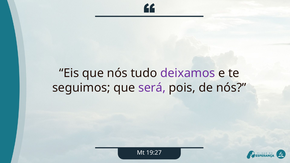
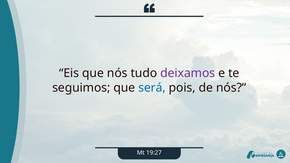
será colour: purple -> blue
